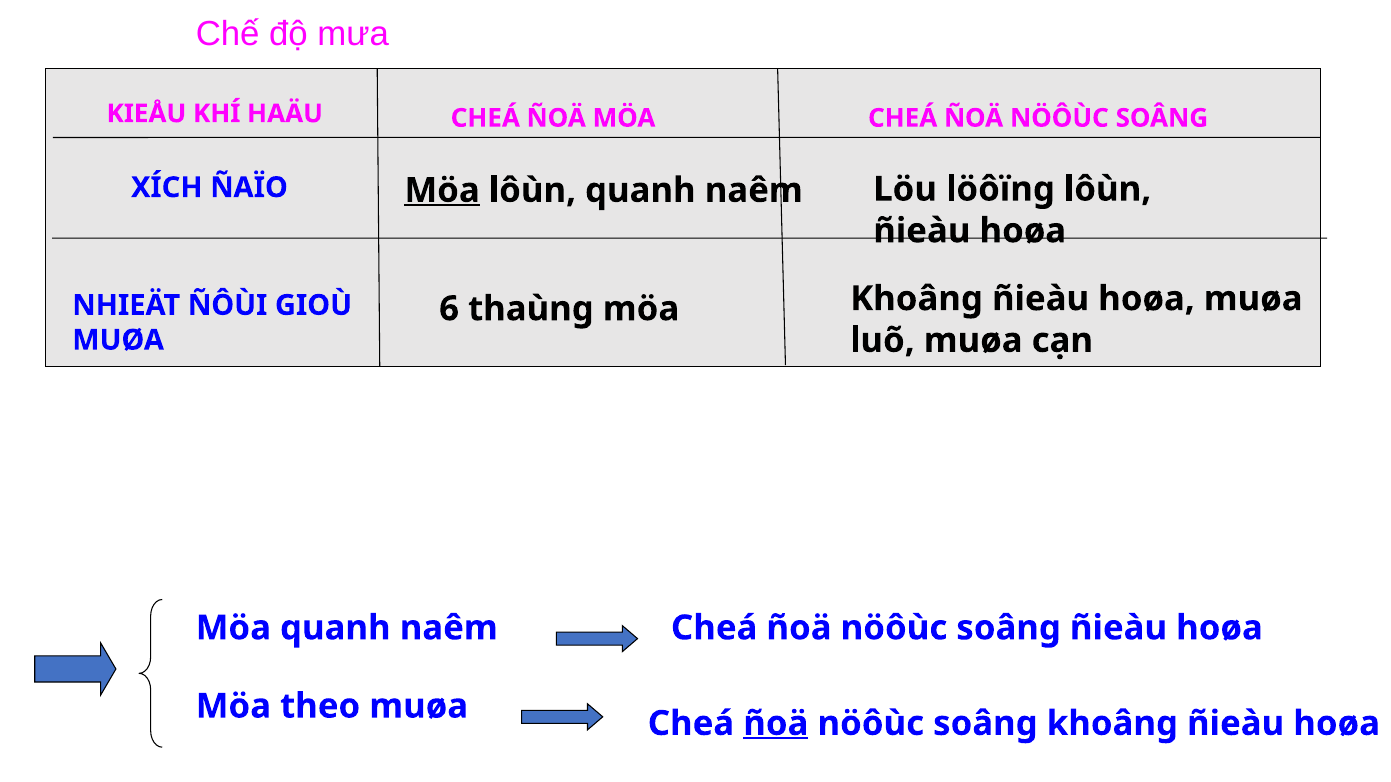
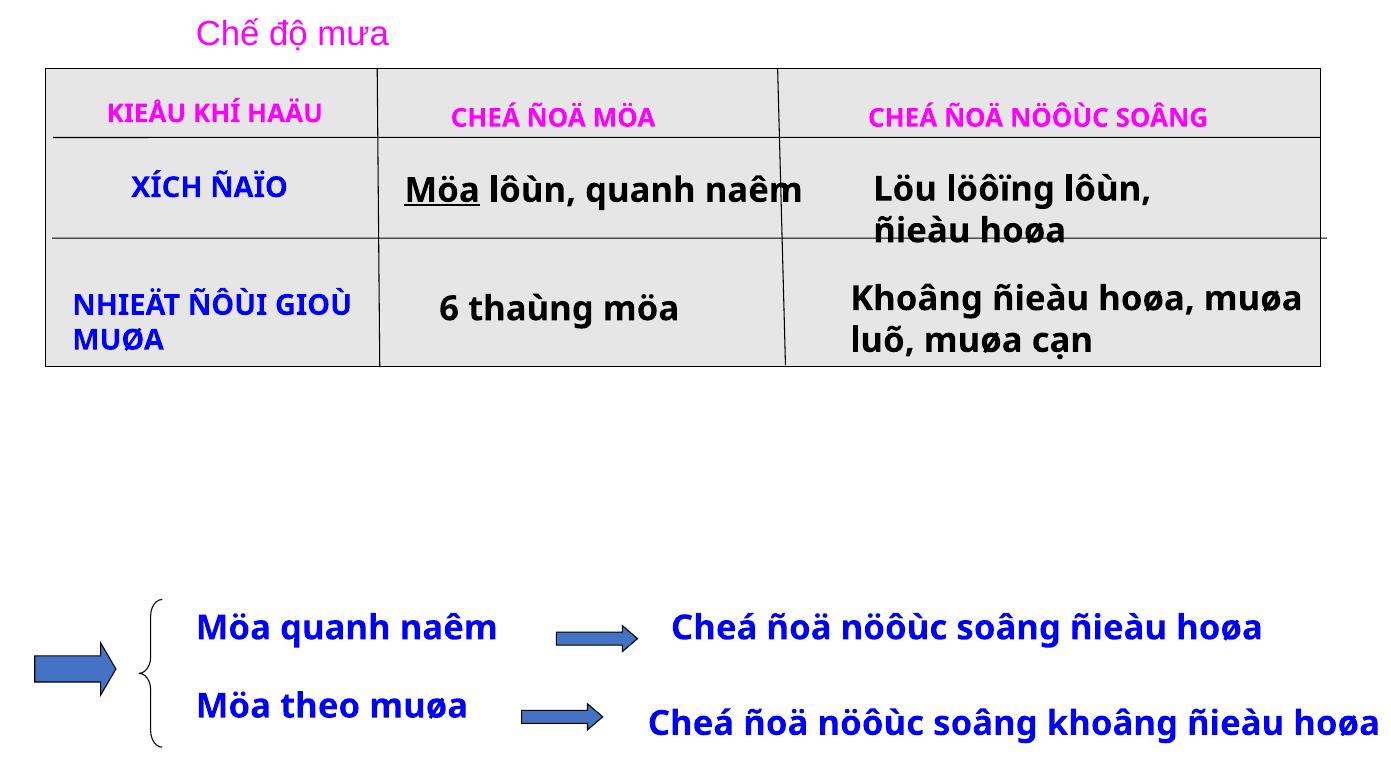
ñoä at (776, 724) underline: present -> none
